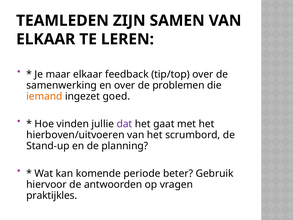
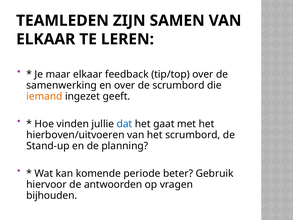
de problemen: problemen -> scrumbord
goed: goed -> geeft
dat colour: purple -> blue
praktijkles: praktijkles -> bijhouden
